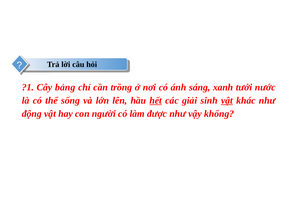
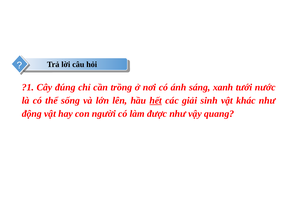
bảng: bảng -> đúng
vật at (227, 100) underline: present -> none
khổng: khổng -> quang
